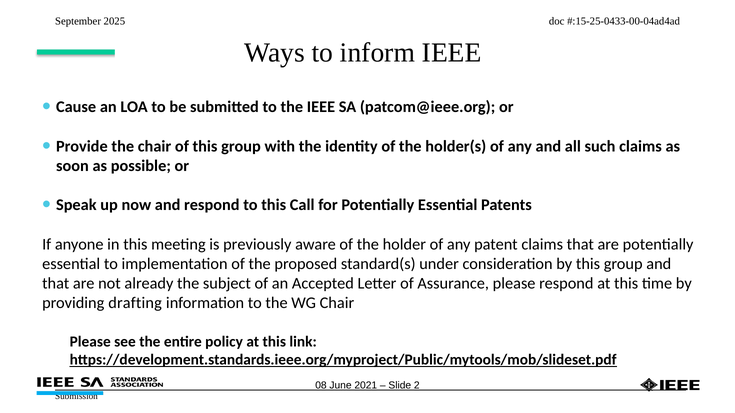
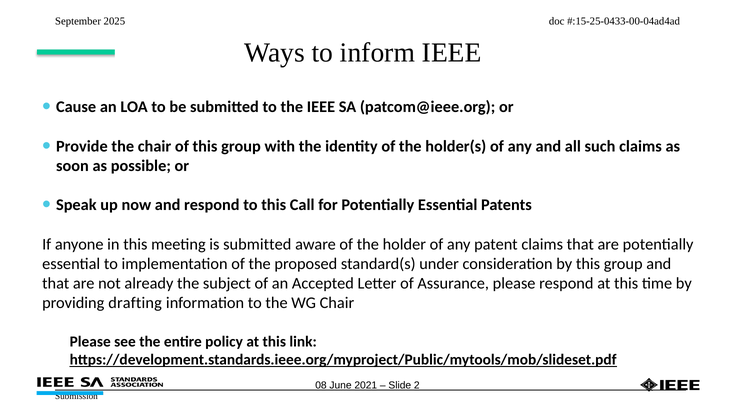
is previously: previously -> submitted
